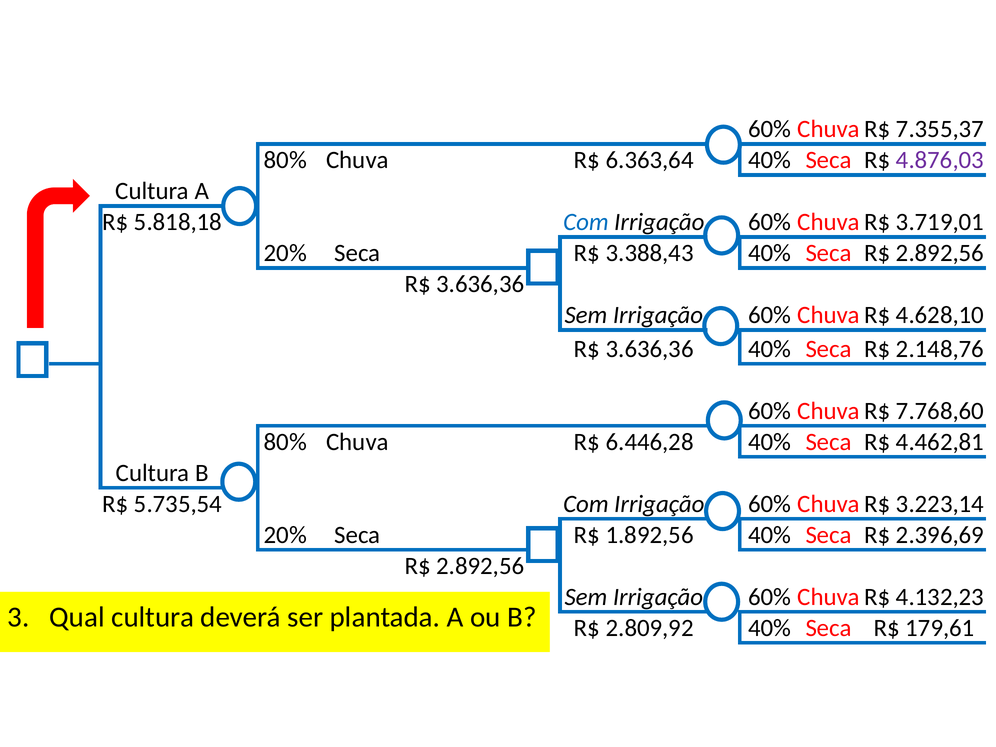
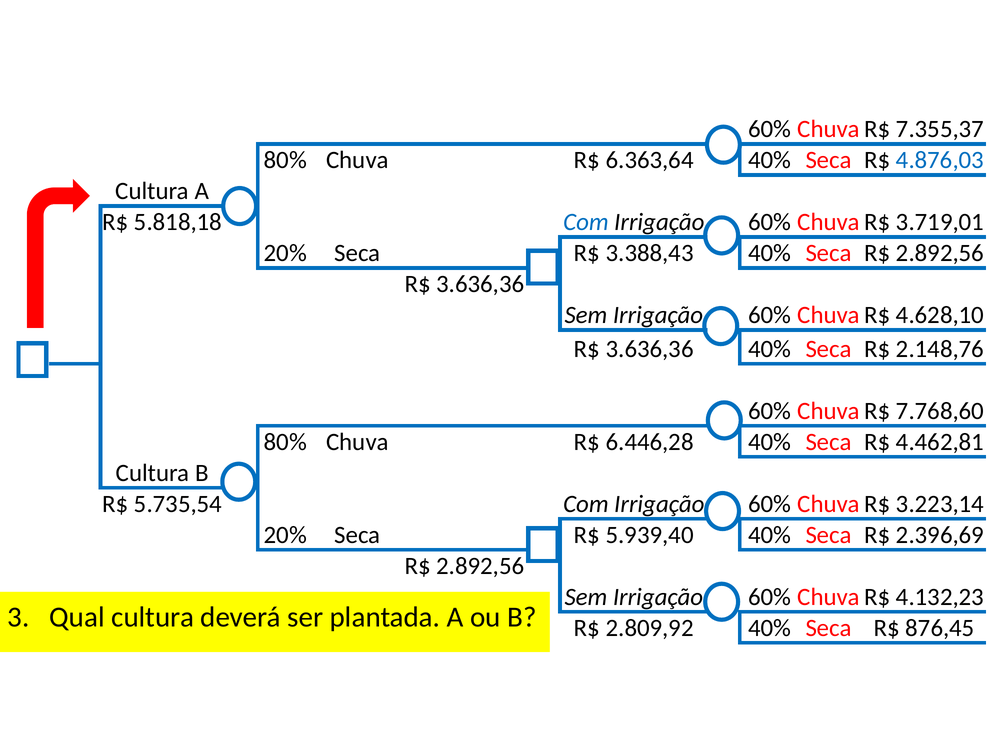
4.876,03 colour: purple -> blue
1.892,56: 1.892,56 -> 5.939,40
179,61: 179,61 -> 876,45
